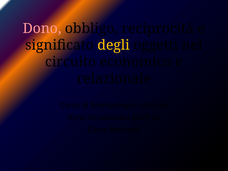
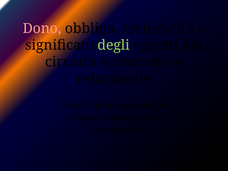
degli colour: yellow -> light green
